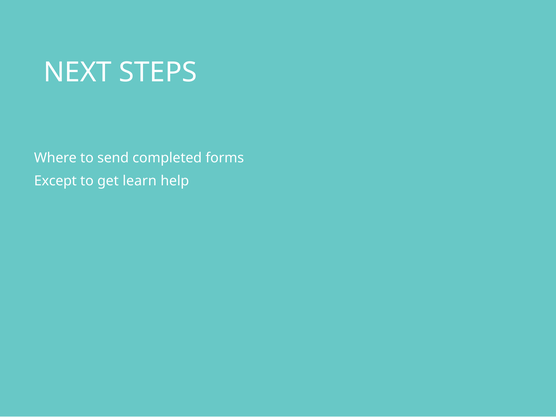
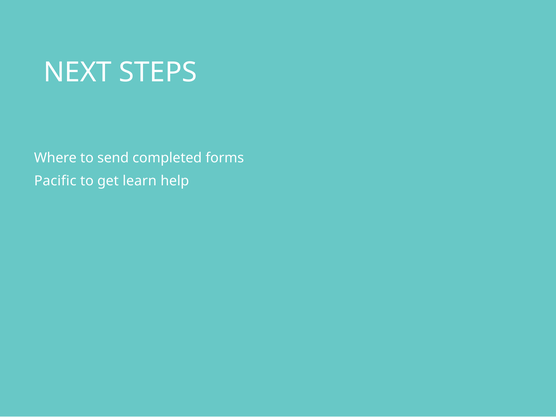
Except: Except -> Pacific
